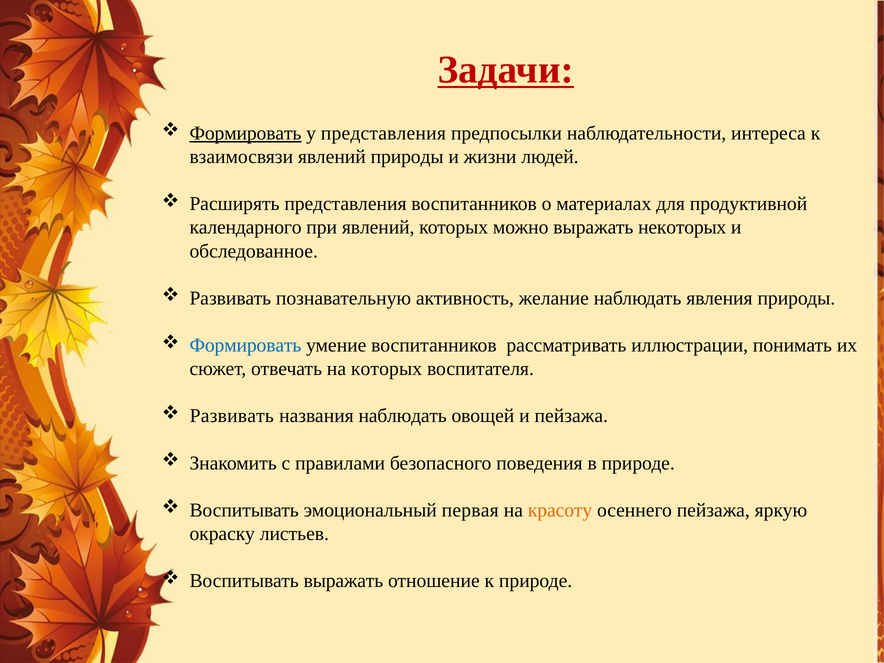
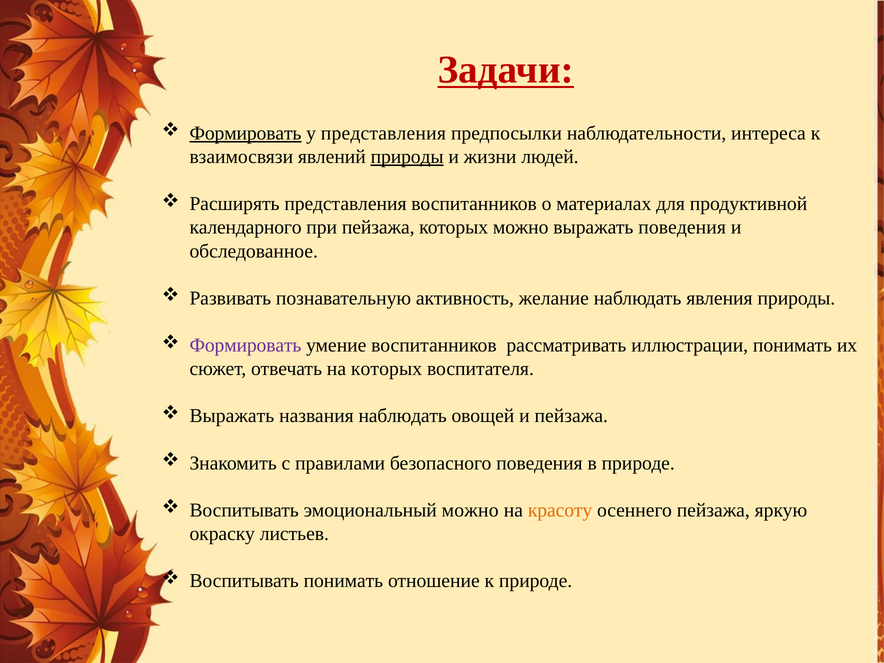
природы at (407, 157) underline: none -> present
при явлений: явлений -> пейзажа
выражать некоторых: некоторых -> поведения
Формировать at (245, 345) colour: blue -> purple
Развивать at (232, 416): Развивать -> Выражать
эмоциональный первая: первая -> можно
Воспитывать выражать: выражать -> понимать
